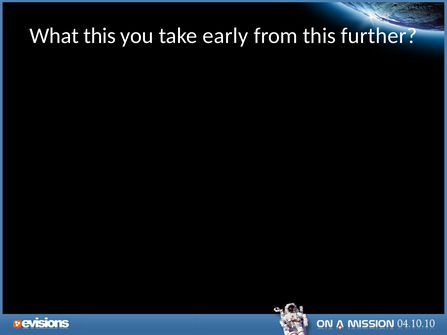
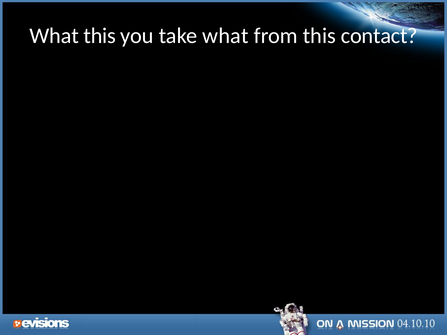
take early: early -> what
further: further -> contact
